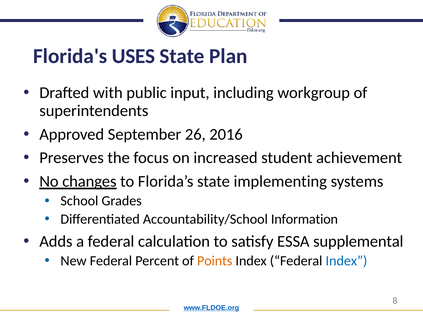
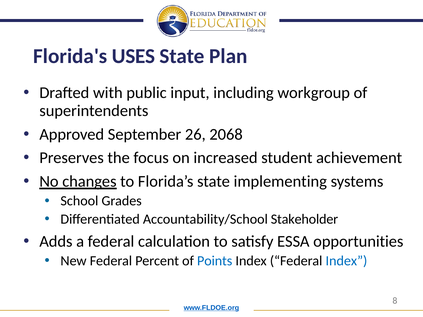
2016: 2016 -> 2068
Information: Information -> Stakeholder
supplemental: supplemental -> opportunities
Points colour: orange -> blue
